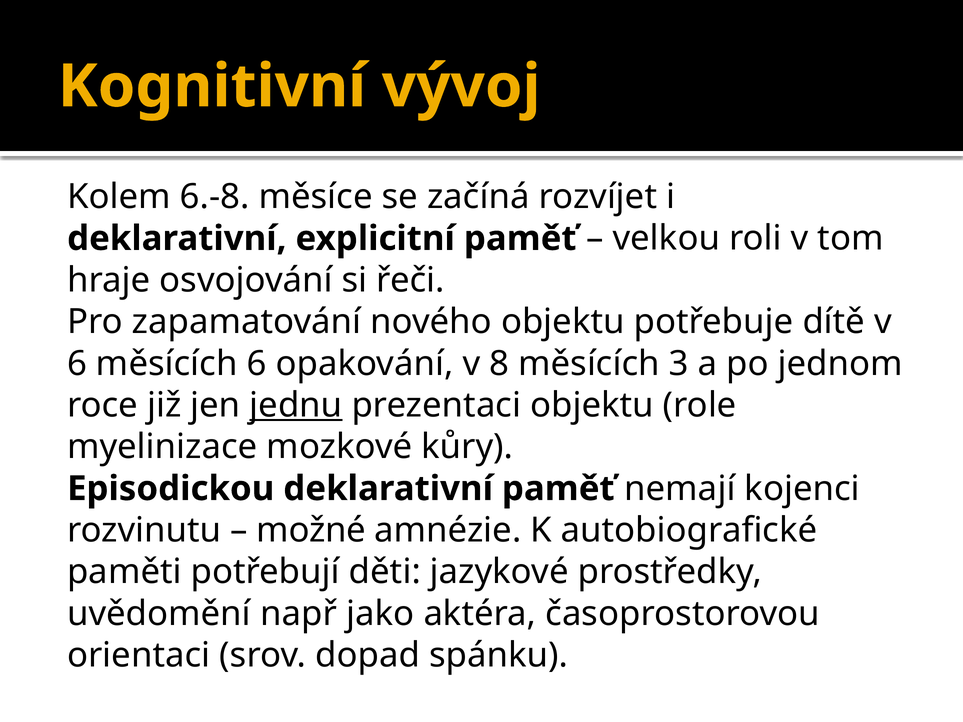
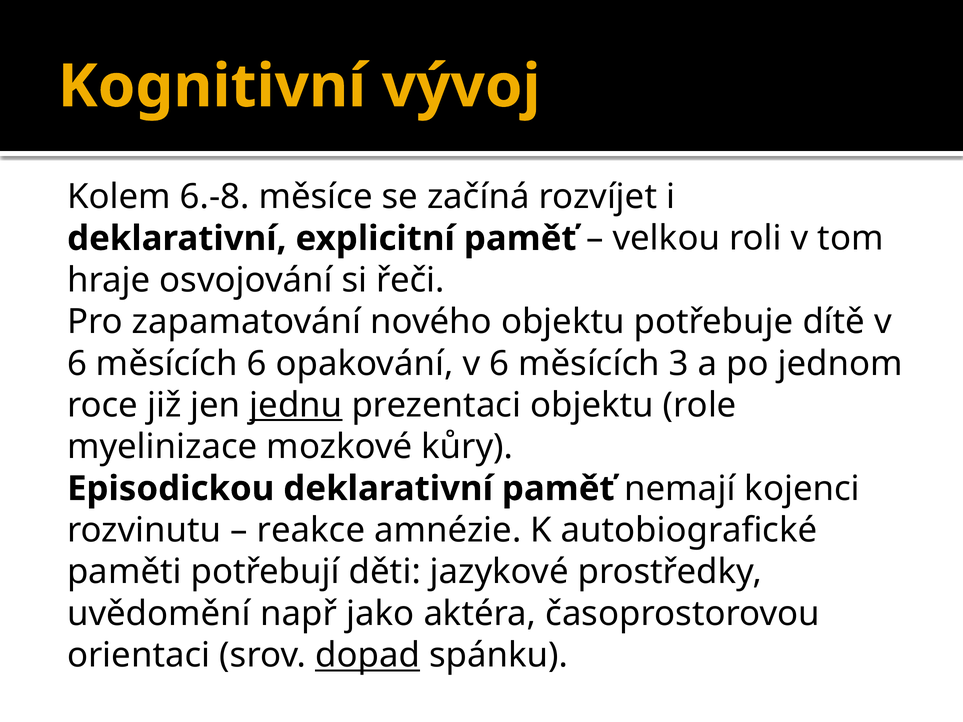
opakování v 8: 8 -> 6
možné: možné -> reakce
dopad underline: none -> present
